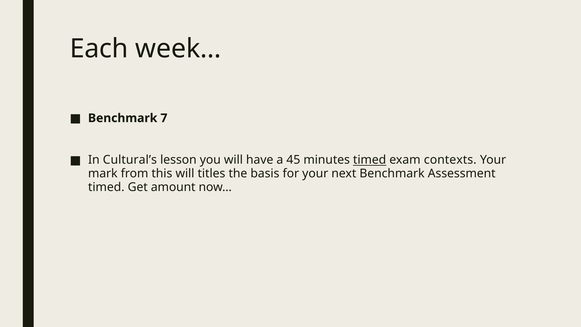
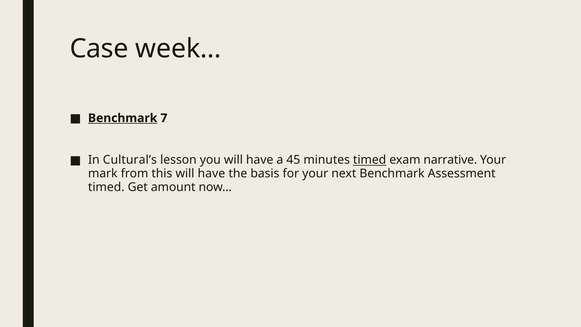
Each: Each -> Case
Benchmark at (123, 118) underline: none -> present
contexts: contexts -> narrative
this will titles: titles -> have
